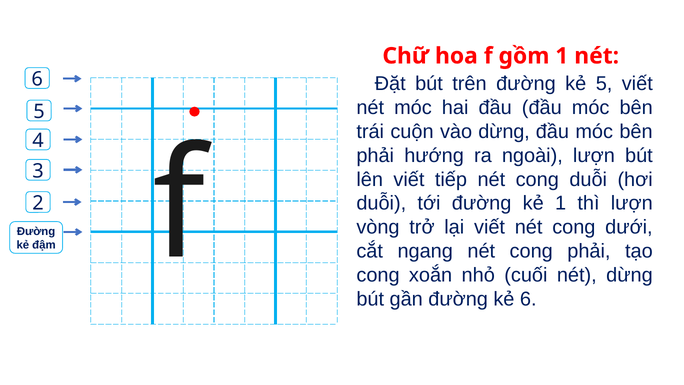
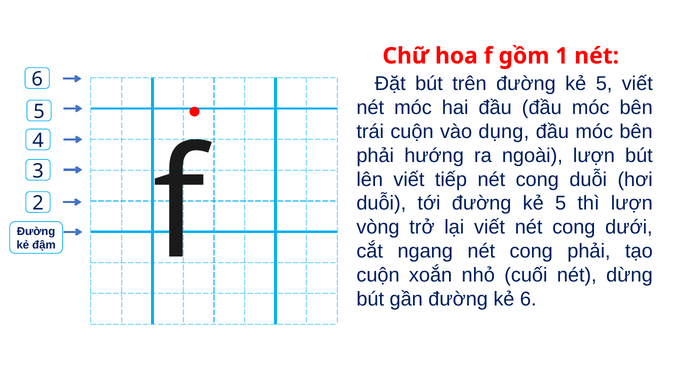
vào dừng: dừng -> dụng
tới đường kẻ 1: 1 -> 5
cong at (378, 275): cong -> cuộn
